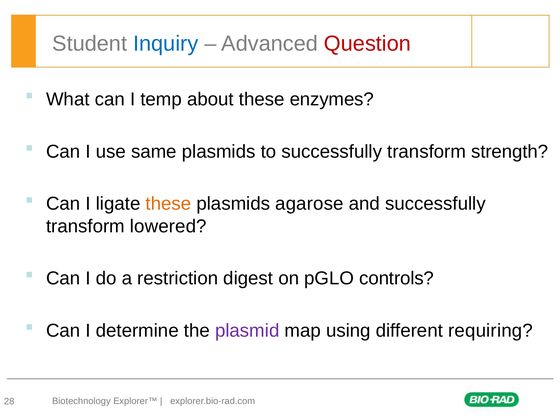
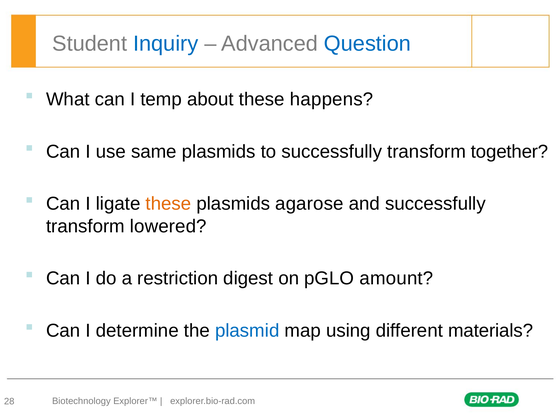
Question colour: red -> blue
enzymes: enzymes -> happens
strength: strength -> together
controls: controls -> amount
plasmid colour: purple -> blue
requiring: requiring -> materials
